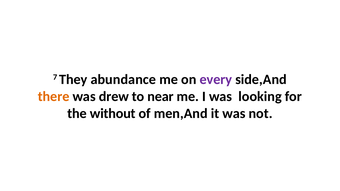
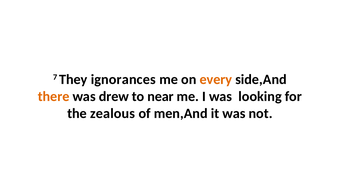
abundance: abundance -> ignorances
every colour: purple -> orange
without: without -> zealous
